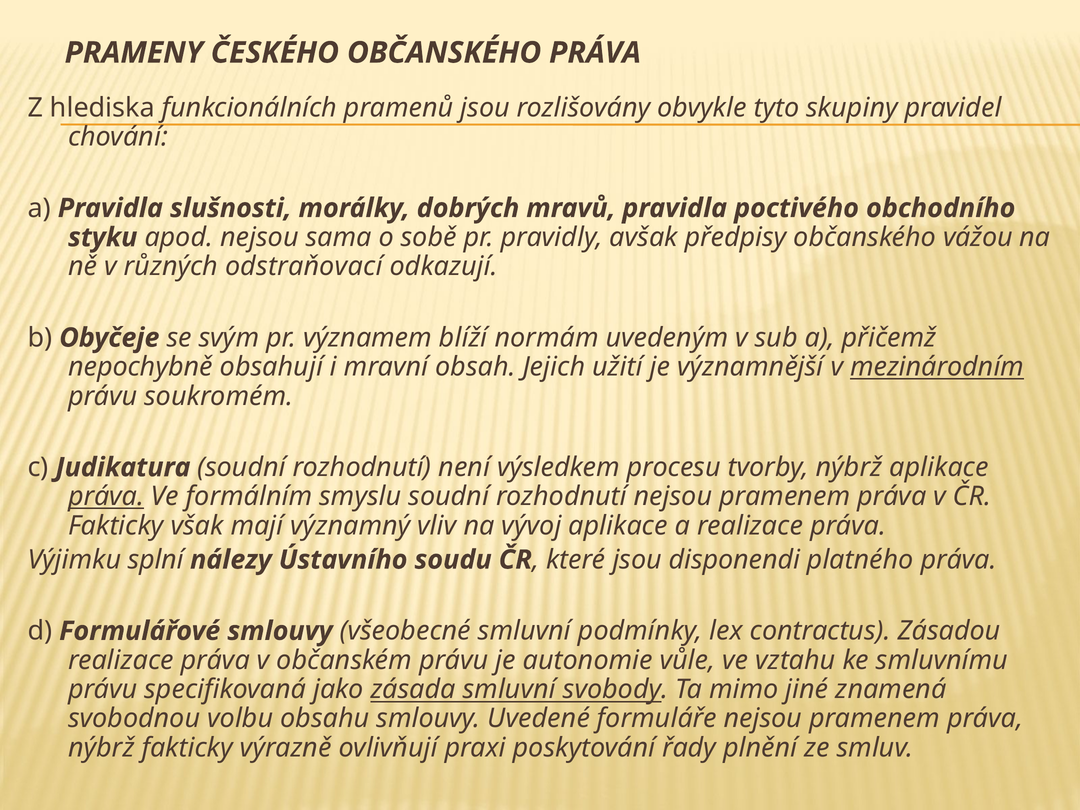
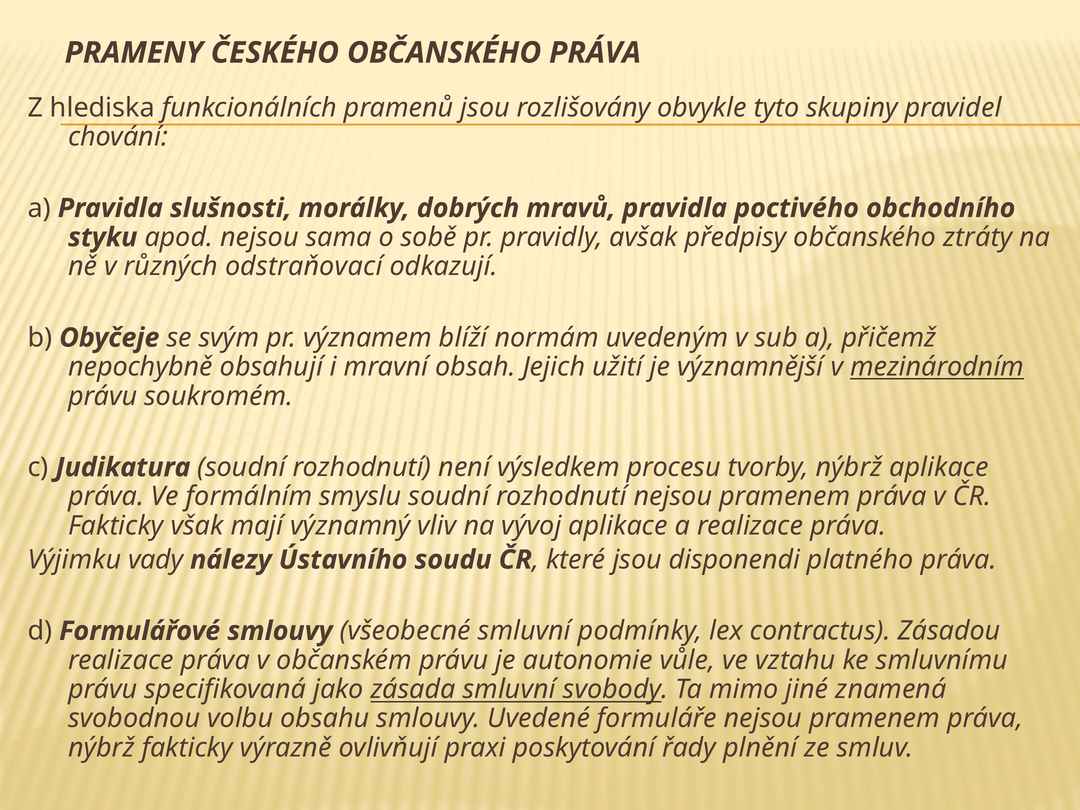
vážou: vážou -> ztráty
práva at (106, 497) underline: present -> none
splní: splní -> vady
